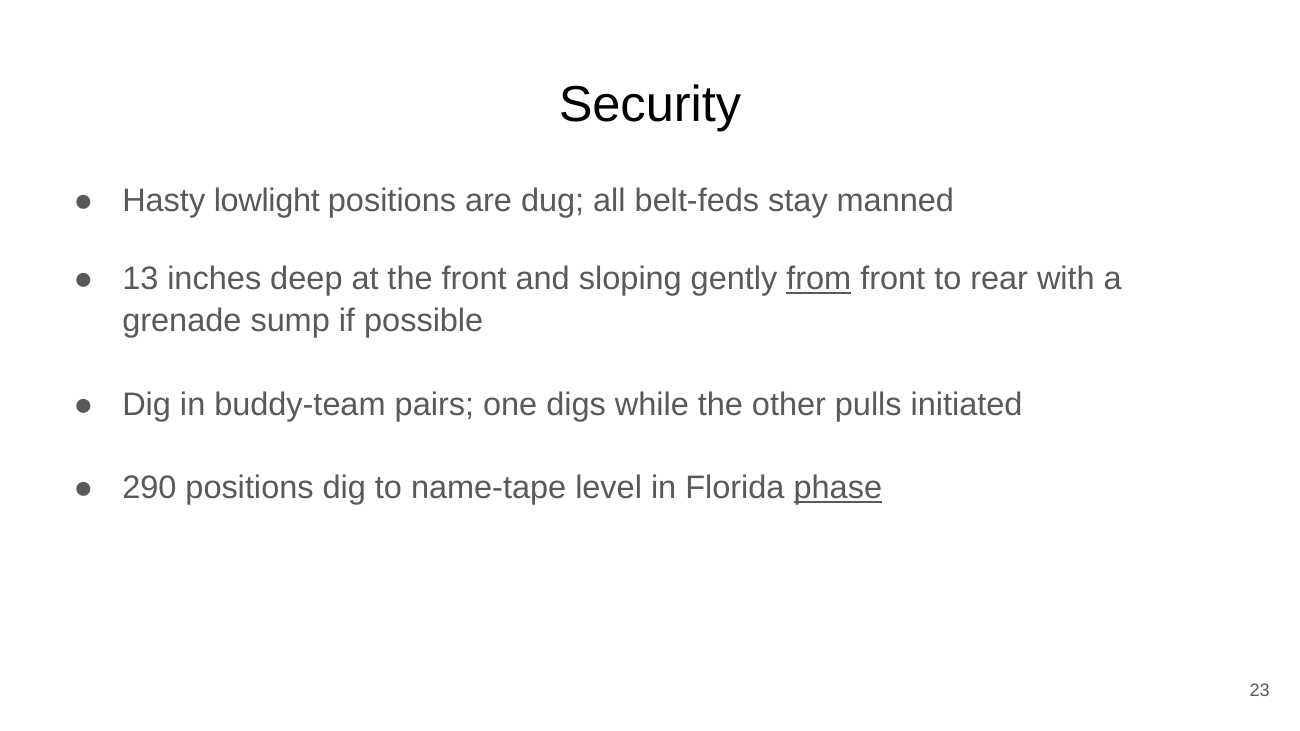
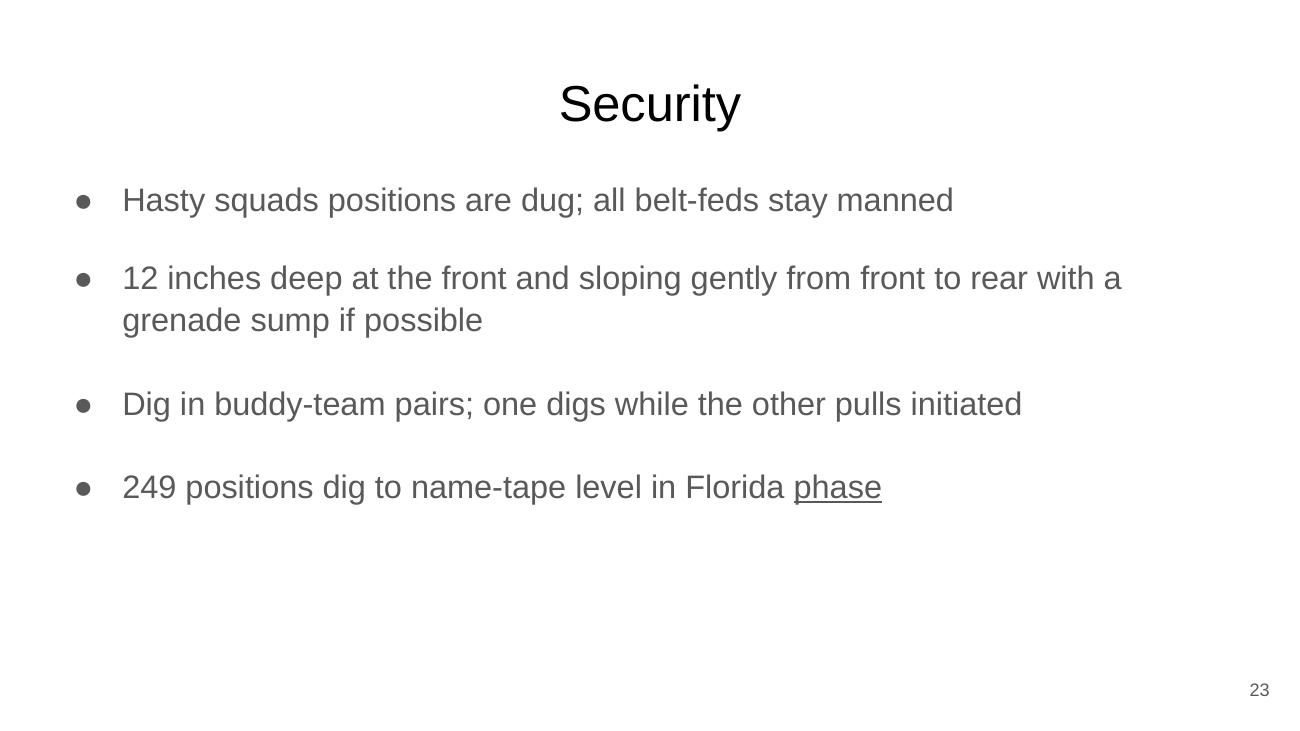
lowlight: lowlight -> squads
13: 13 -> 12
from underline: present -> none
290: 290 -> 249
